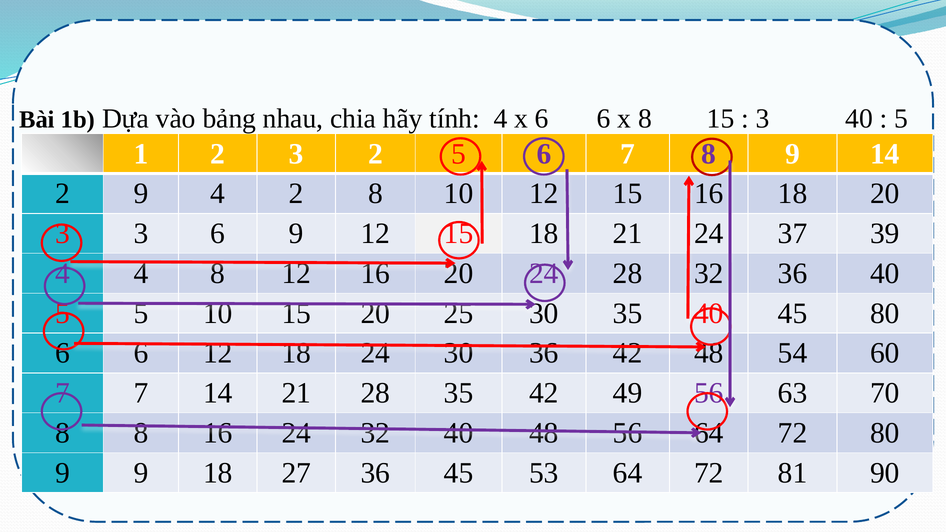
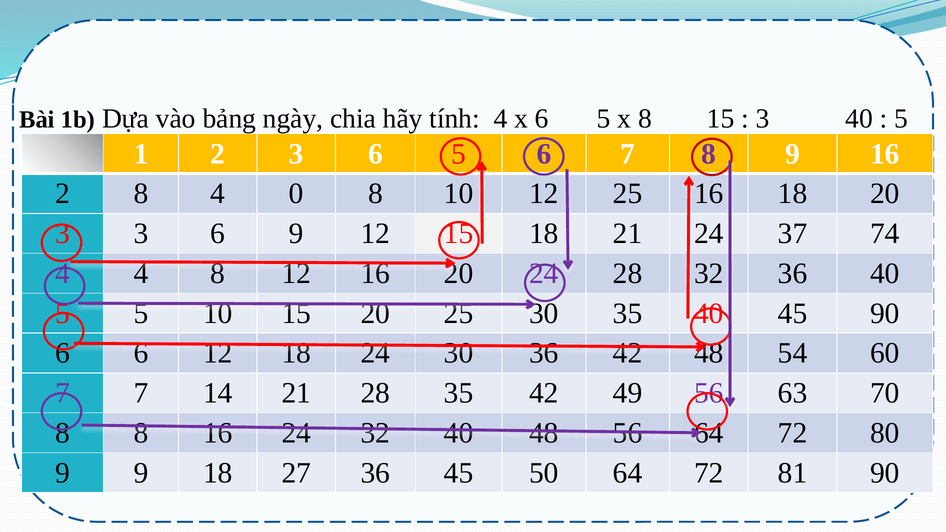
nhau: nhau -> ngày
x 6 6: 6 -> 5
2 3 2: 2 -> 6
9 14: 14 -> 16
2 9: 9 -> 8
4 2: 2 -> 0
10 12 15: 15 -> 25
39: 39 -> 74
45 80: 80 -> 90
53: 53 -> 50
